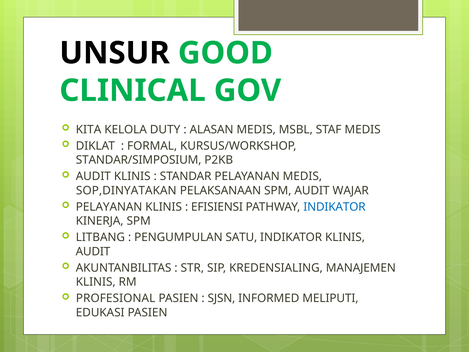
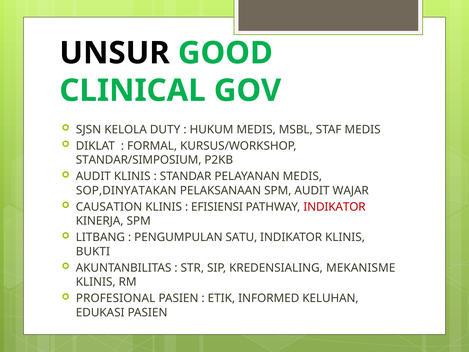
KITA: KITA -> SJSN
ALASAN: ALASAN -> HUKUM
PELAYANAN at (109, 207): PELAYANAN -> CAUSATION
INDIKATOR at (334, 207) colour: blue -> red
AUDIT at (93, 251): AUDIT -> BUKTI
MANAJEMEN: MANAJEMEN -> MEKANISME
SJSN: SJSN -> ETIK
MELIPUTI: MELIPUTI -> KELUHAN
